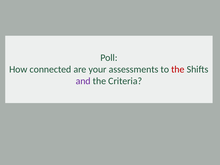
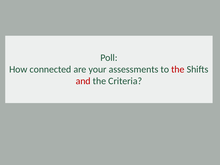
and colour: purple -> red
